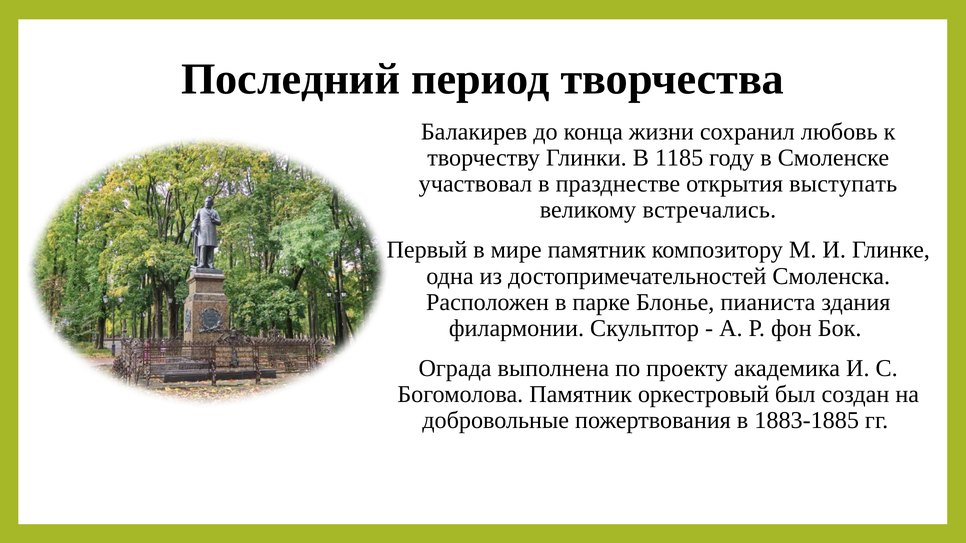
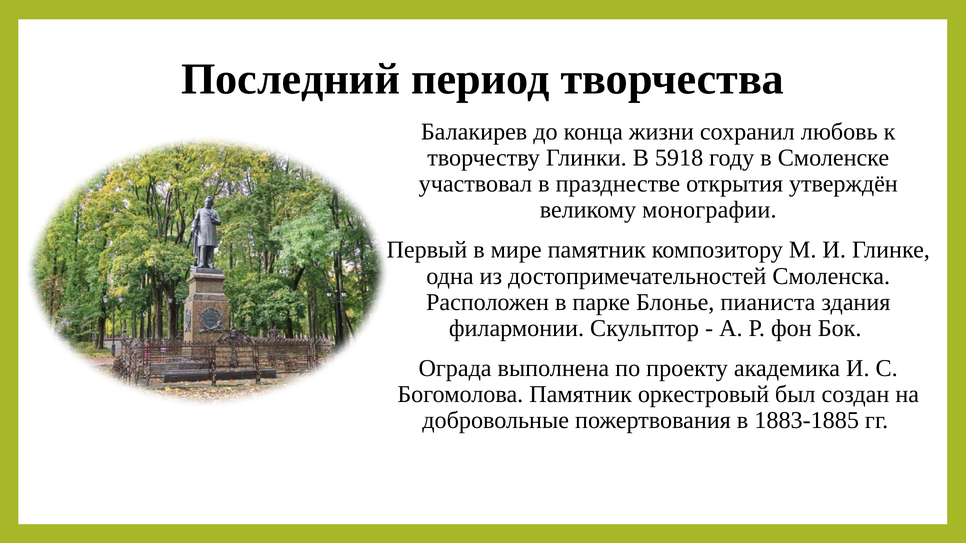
1185: 1185 -> 5918
выступать: выступать -> утверждён
встречались: встречались -> монографии
